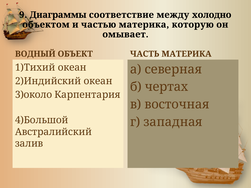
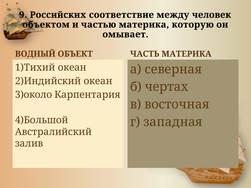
Диаграммы: Диаграммы -> Российских
холодно: холодно -> человек
